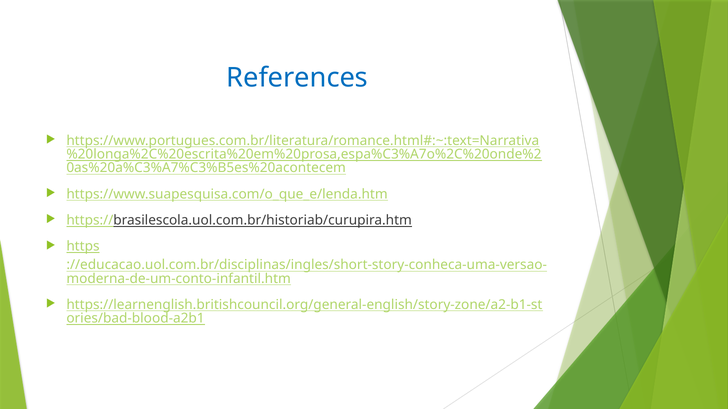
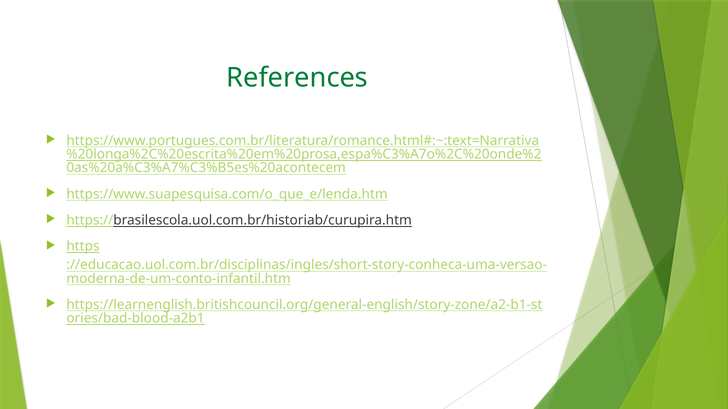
References colour: blue -> green
